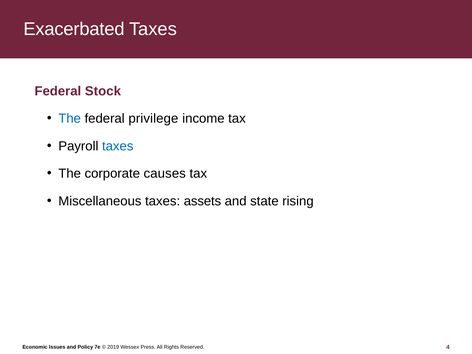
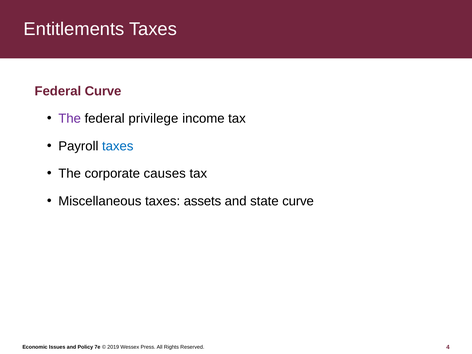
Exacerbated: Exacerbated -> Entitlements
Federal Stock: Stock -> Curve
The at (70, 119) colour: blue -> purple
state rising: rising -> curve
